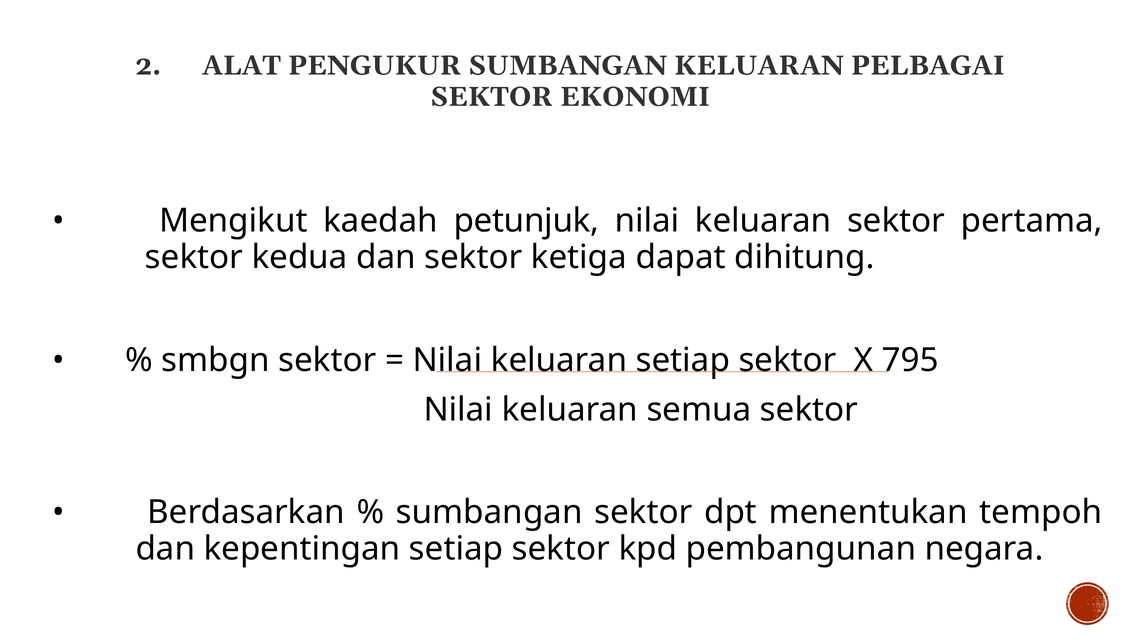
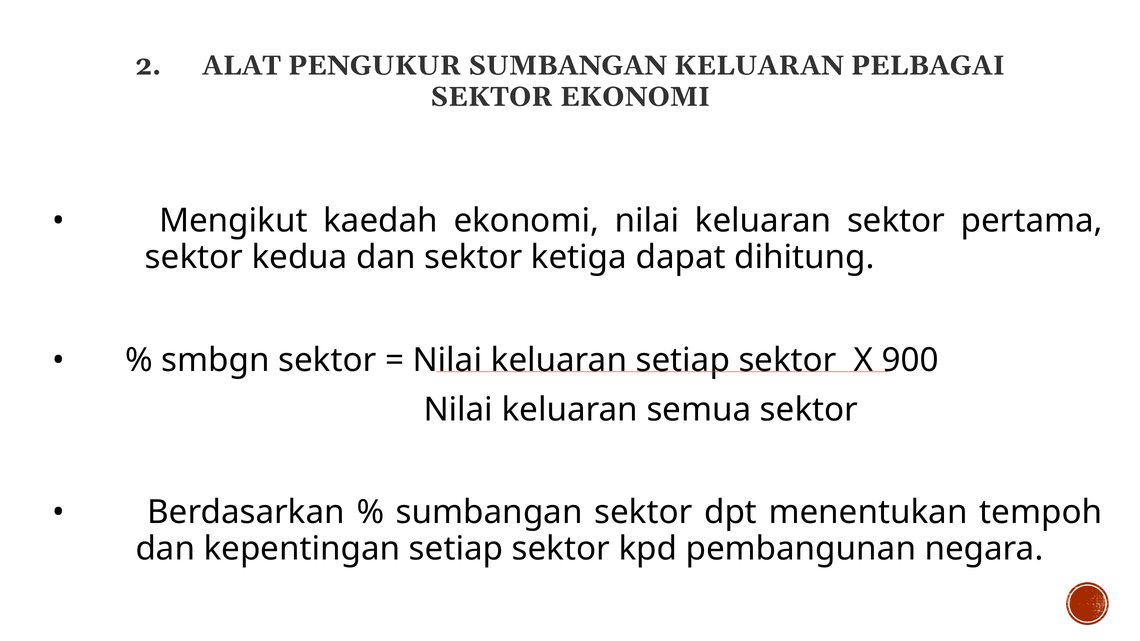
kaedah petunjuk: petunjuk -> ekonomi
795: 795 -> 900
